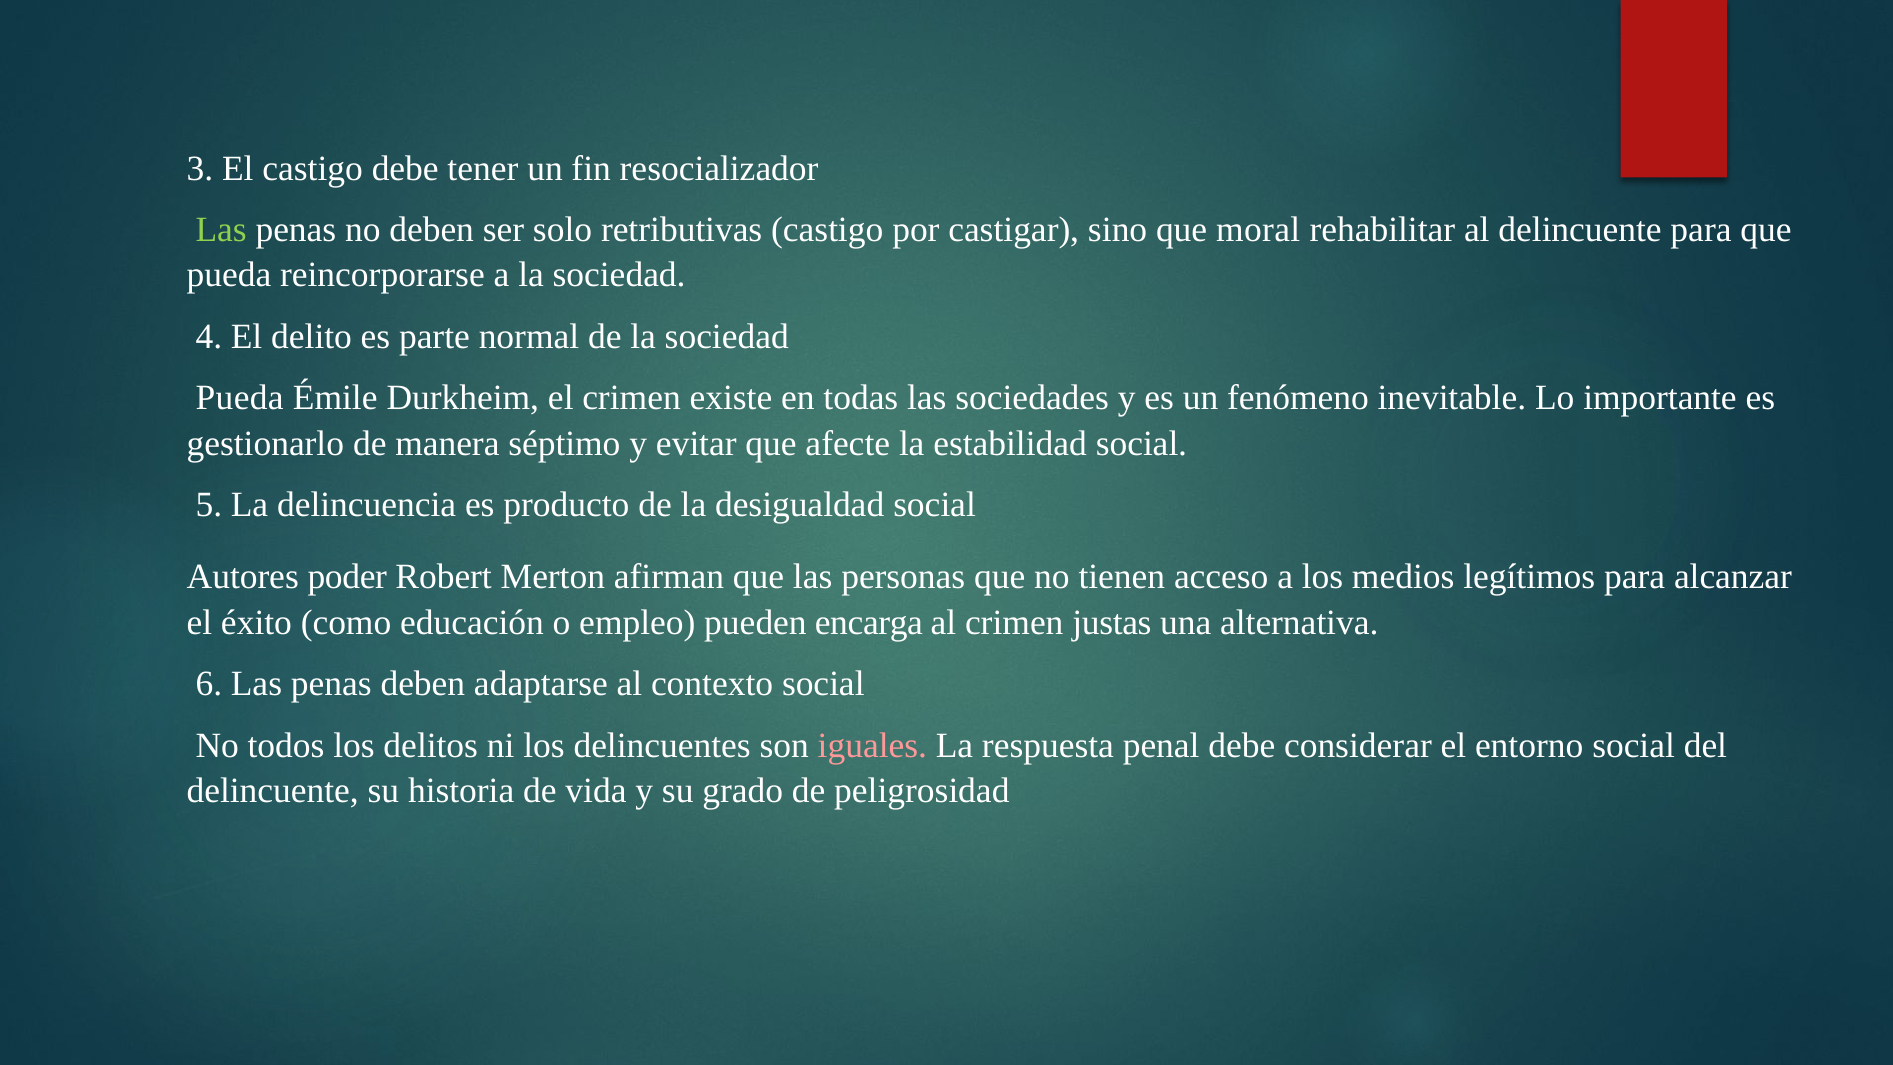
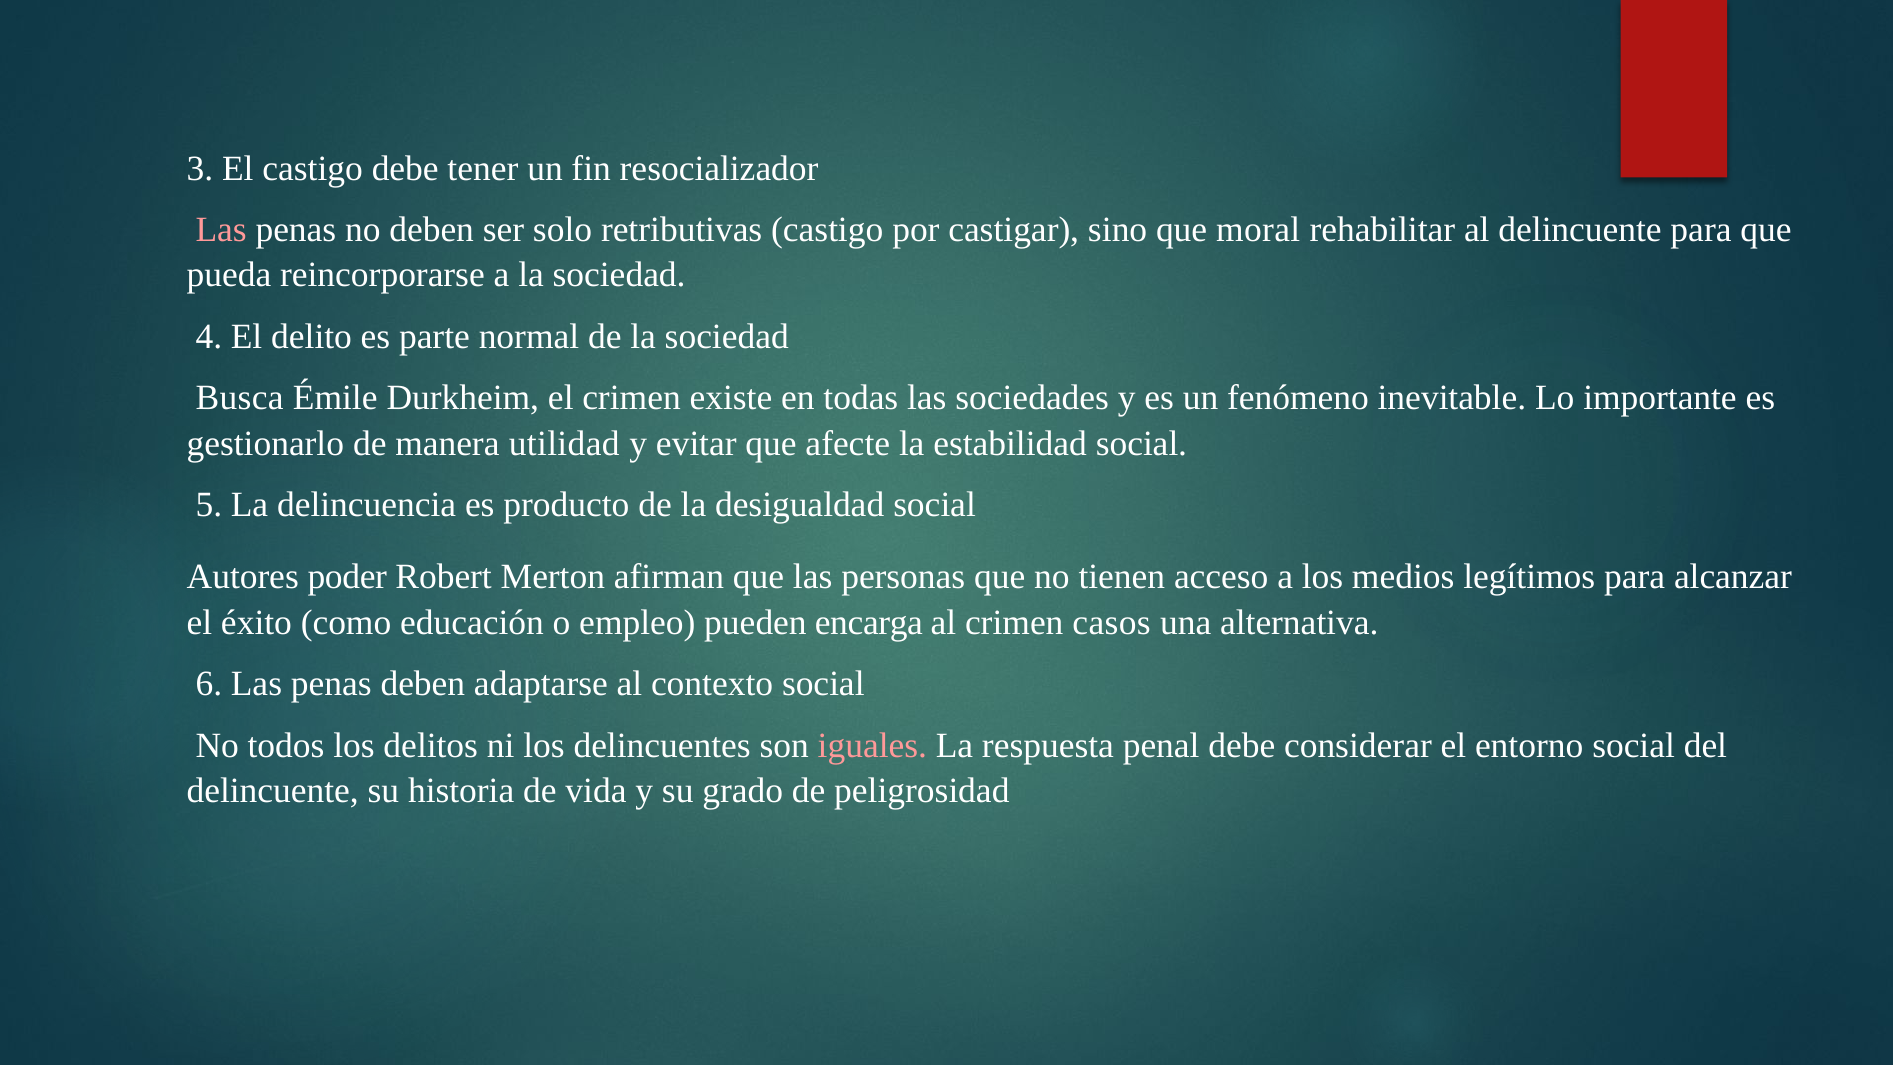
Las at (221, 230) colour: light green -> pink
Pueda at (240, 398): Pueda -> Busca
séptimo: séptimo -> utilidad
justas: justas -> casos
